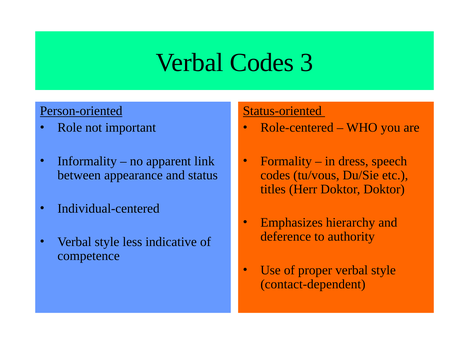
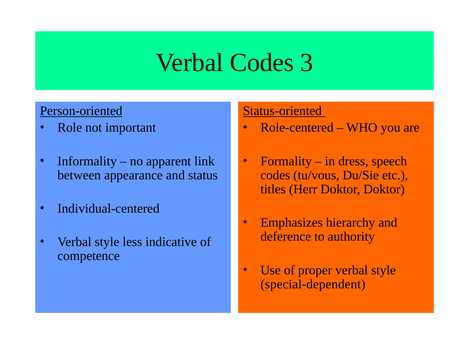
contact-dependent: contact-dependent -> special-dependent
